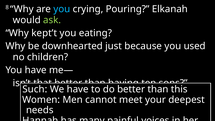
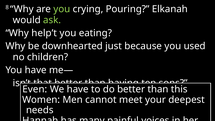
you at (62, 9) colour: light blue -> light green
kept’t: kept’t -> help’t
Such: Such -> Even
